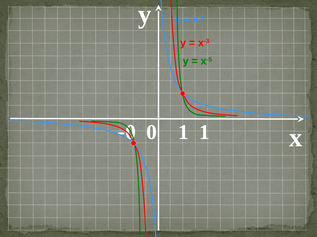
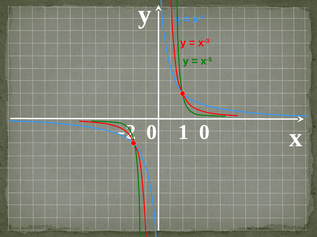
0 at (131, 133): 0 -> 2
1 1: 1 -> 0
